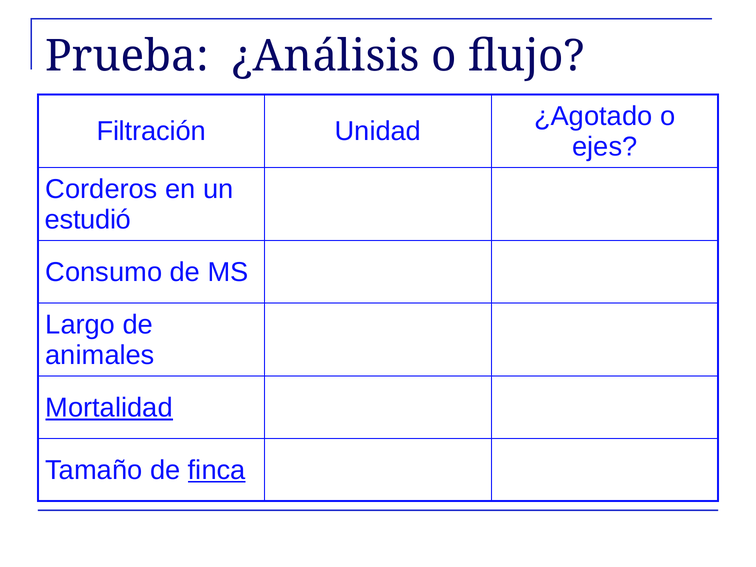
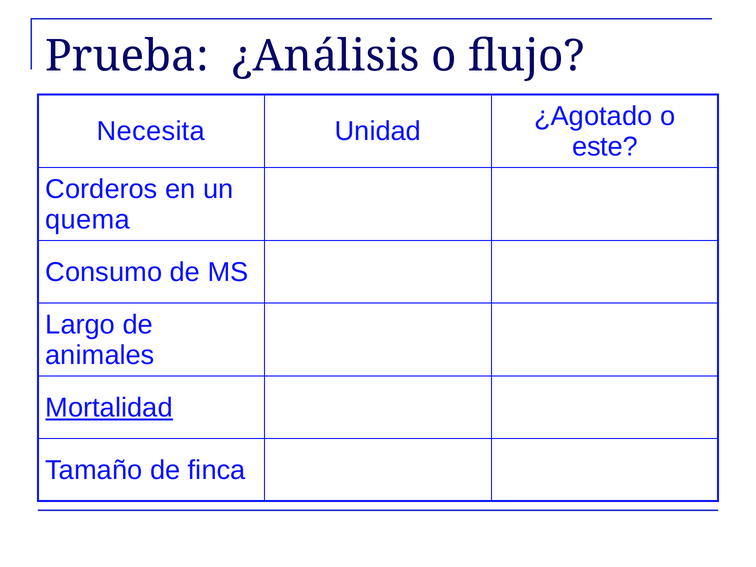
Filtración: Filtración -> Necesita
ejes: ejes -> este
estudió: estudió -> quema
finca underline: present -> none
